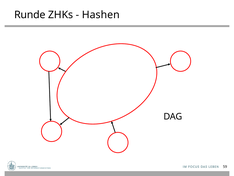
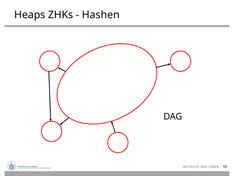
Runde: Runde -> Heaps
